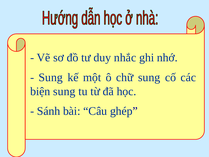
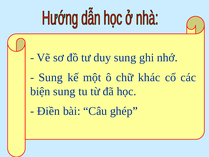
duy nhắc: nhắc -> sung
chữ sung: sung -> khác
Sánh: Sánh -> Điền
